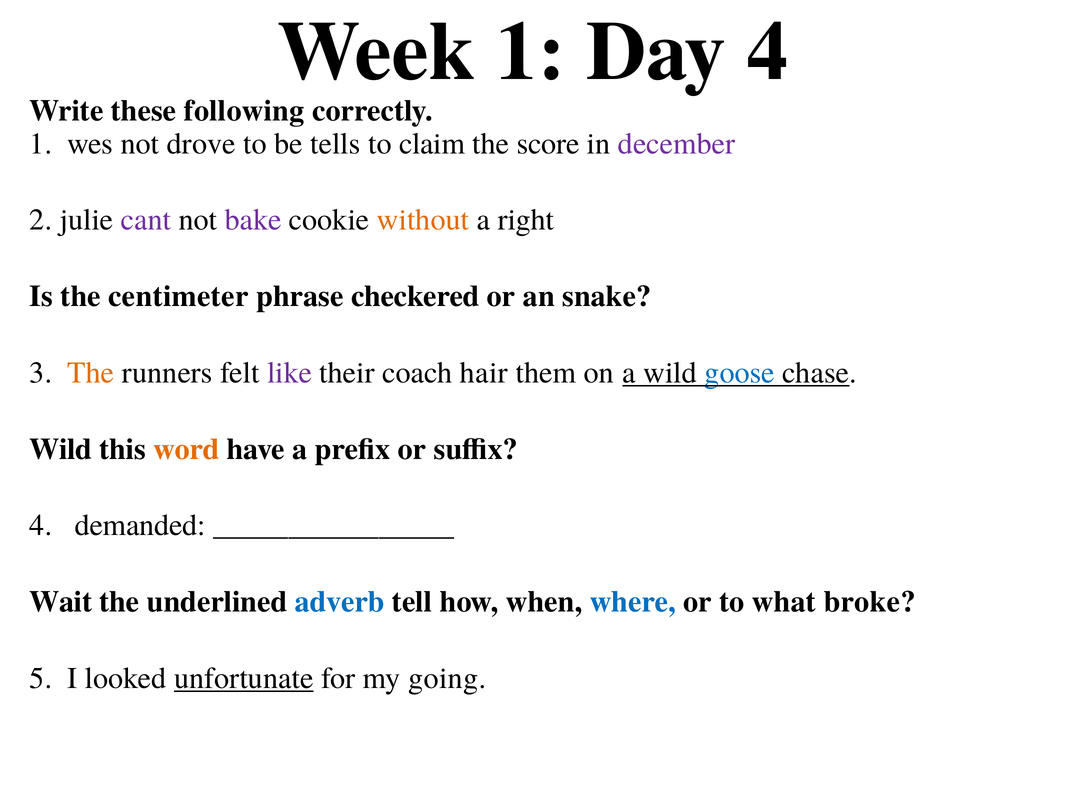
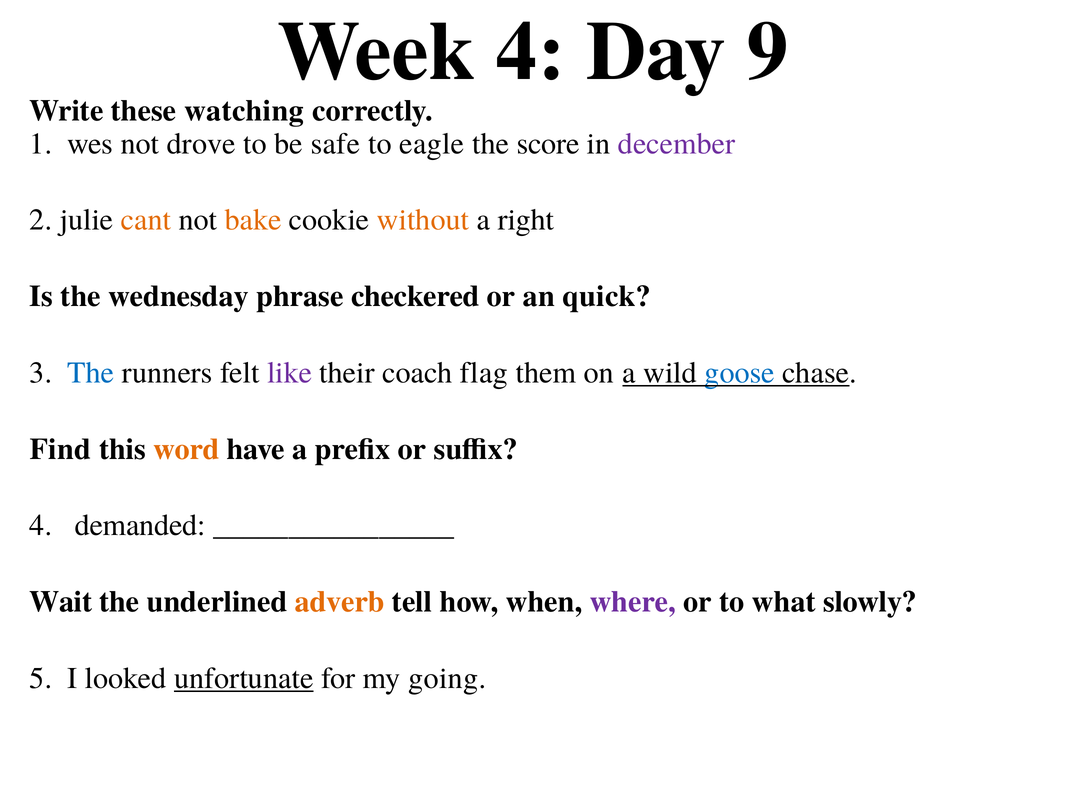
Week 1: 1 -> 4
Day 4: 4 -> 9
following: following -> watching
tells: tells -> safe
claim: claim -> eagle
cant colour: purple -> orange
bake colour: purple -> orange
centimeter: centimeter -> wednesday
snake: snake -> quick
The at (91, 373) colour: orange -> blue
hair: hair -> flag
Wild at (61, 449): Wild -> Find
adverb colour: blue -> orange
where colour: blue -> purple
broke: broke -> slowly
